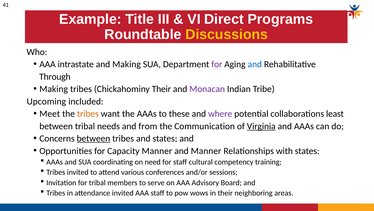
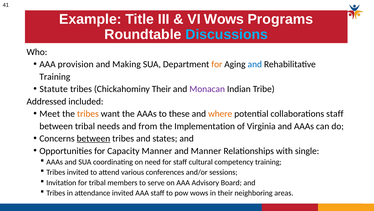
VI Direct: Direct -> Wows
Discussions colour: yellow -> light blue
intrastate: intrastate -> provision
for at (217, 64) colour: purple -> orange
Through at (55, 76): Through -> Training
Making at (54, 89): Making -> Statute
Upcoming: Upcoming -> Addressed
where colour: purple -> orange
collaborations least: least -> staff
Communication: Communication -> Implementation
Virginia underline: present -> none
with states: states -> single
